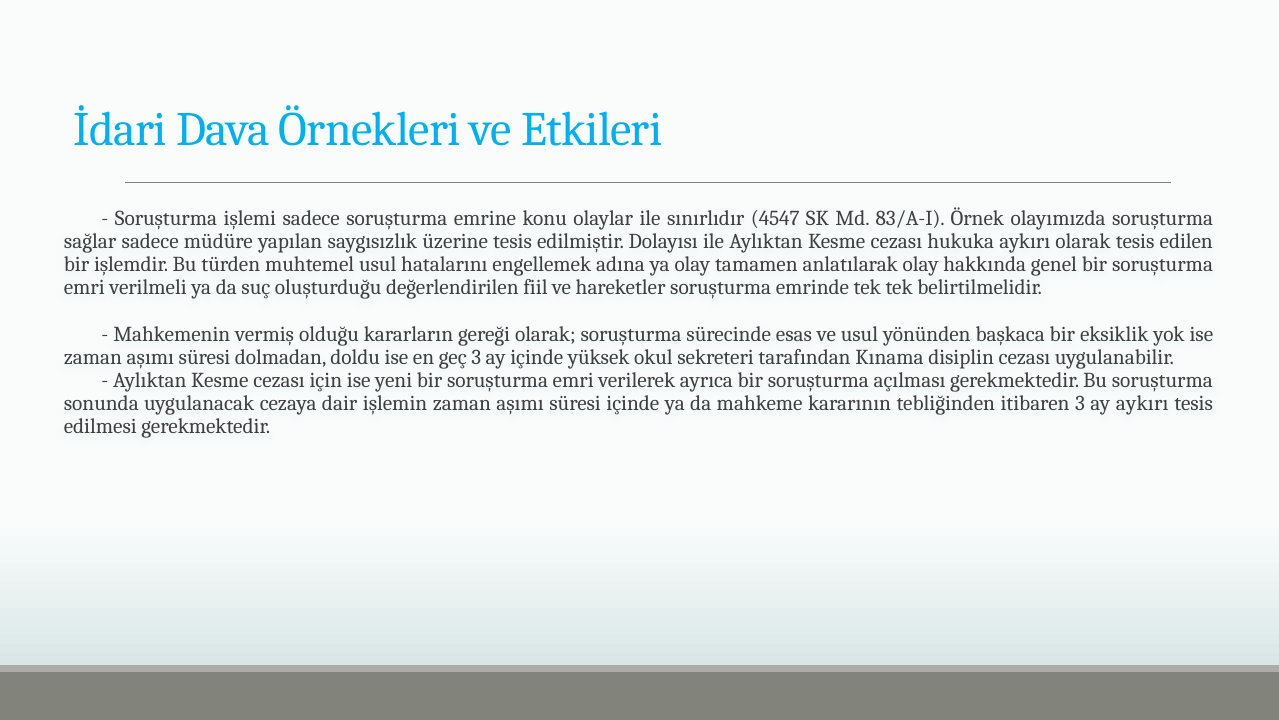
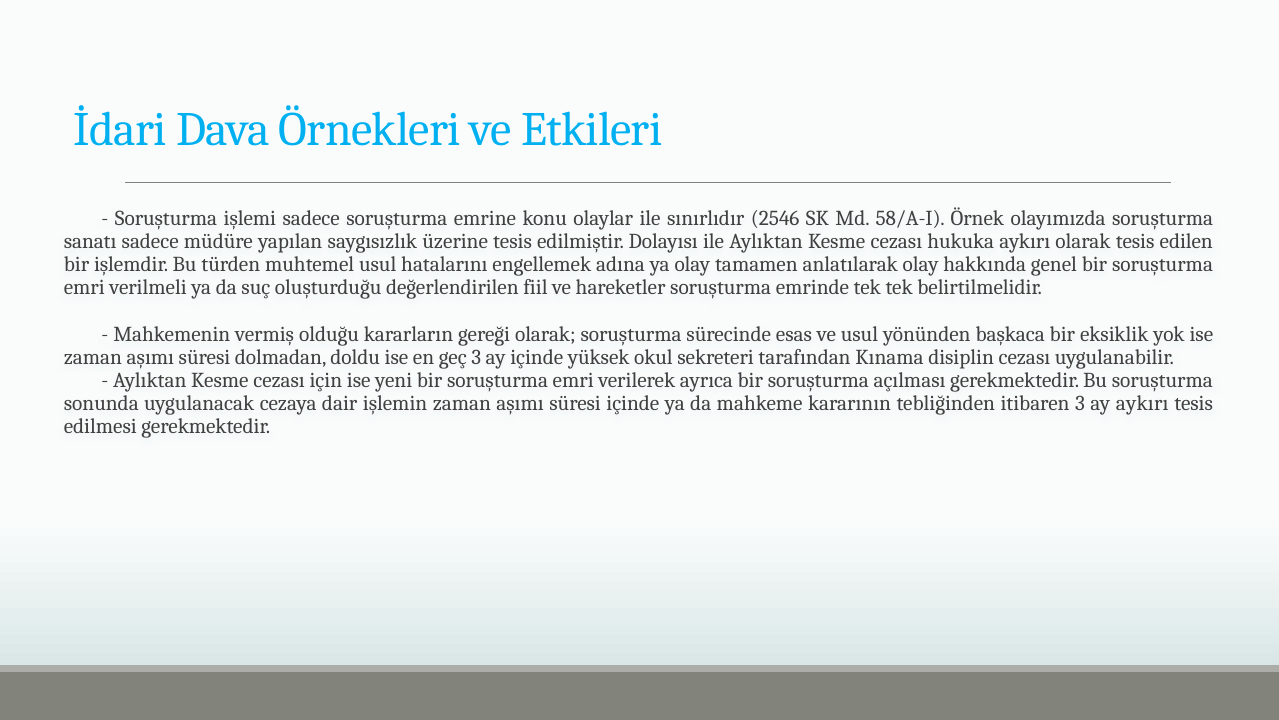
4547: 4547 -> 2546
83/A-I: 83/A-I -> 58/A-I
sağlar: sağlar -> sanatı
